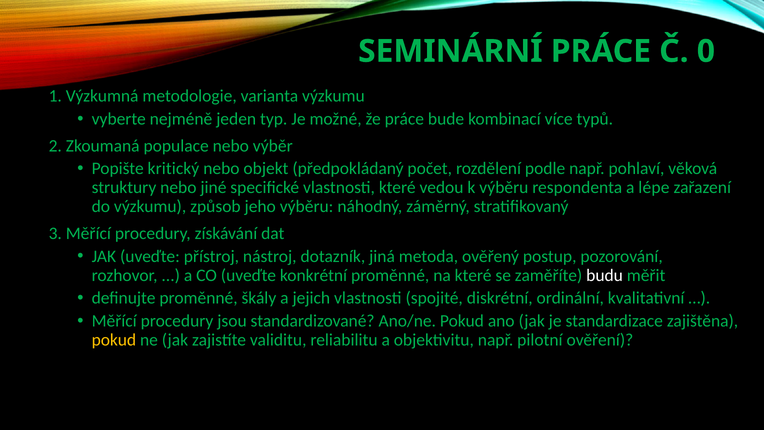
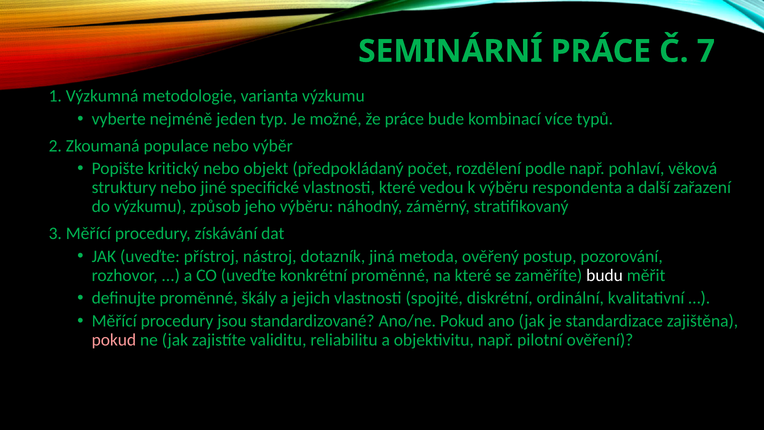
0: 0 -> 7
lépe: lépe -> další
pokud at (114, 340) colour: yellow -> pink
